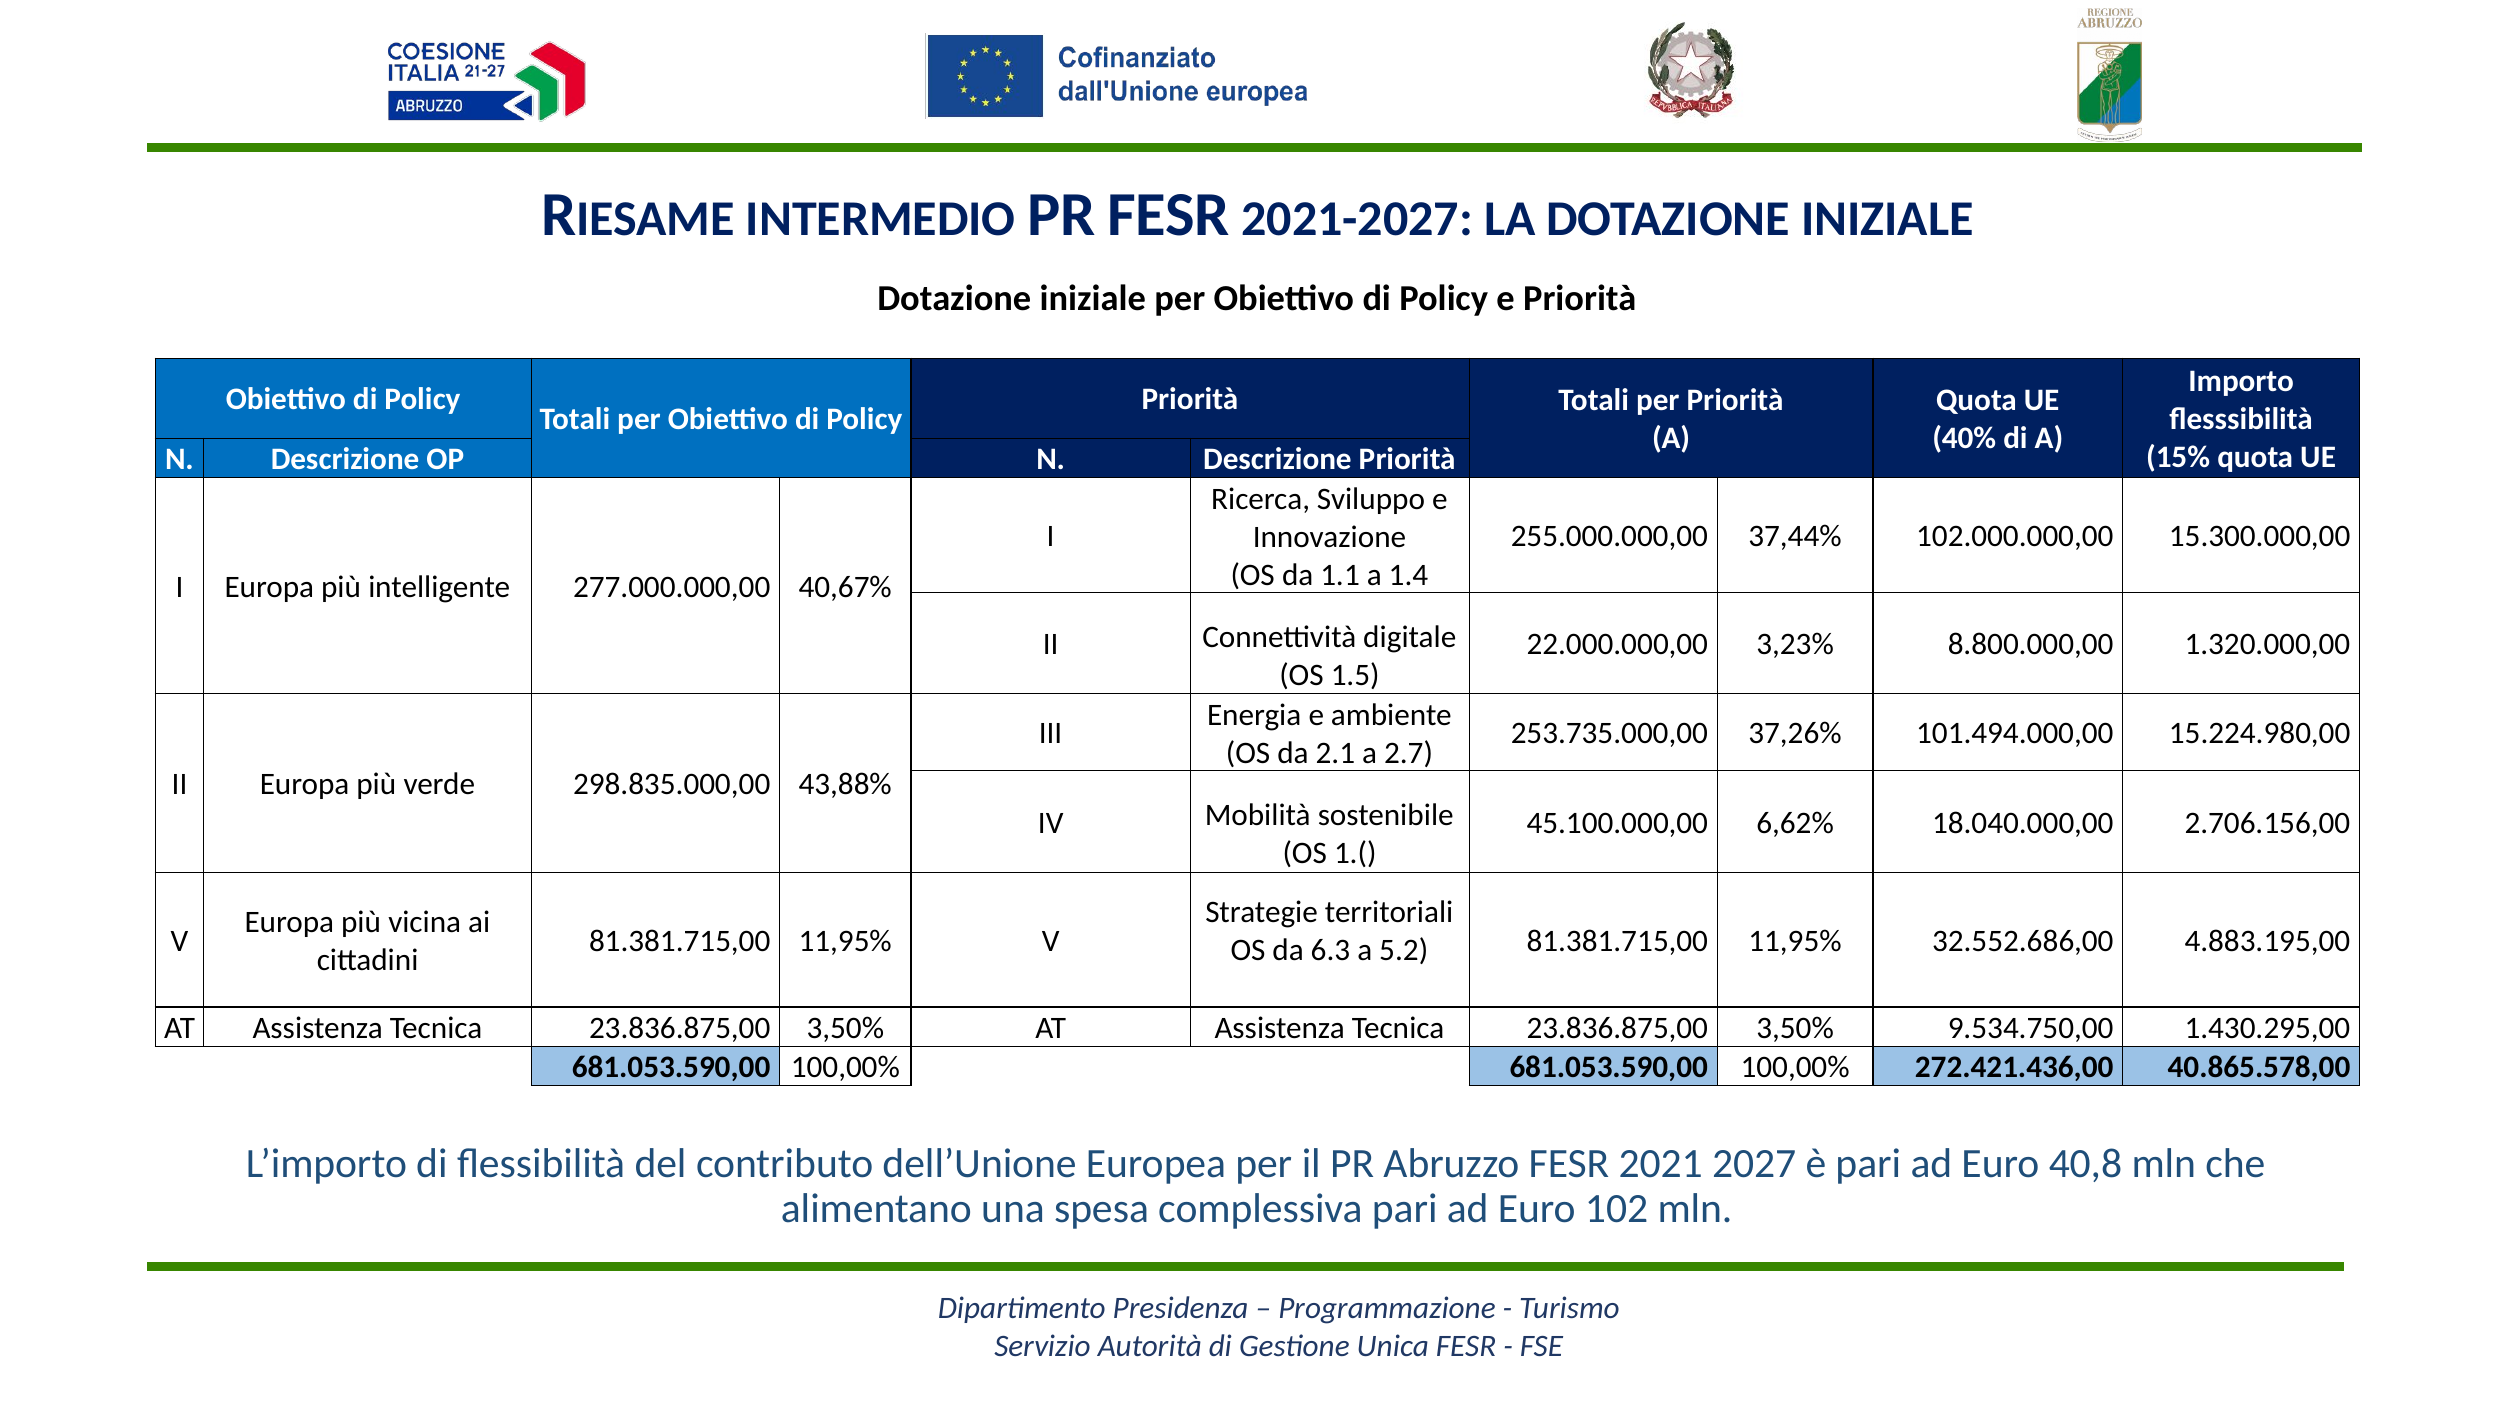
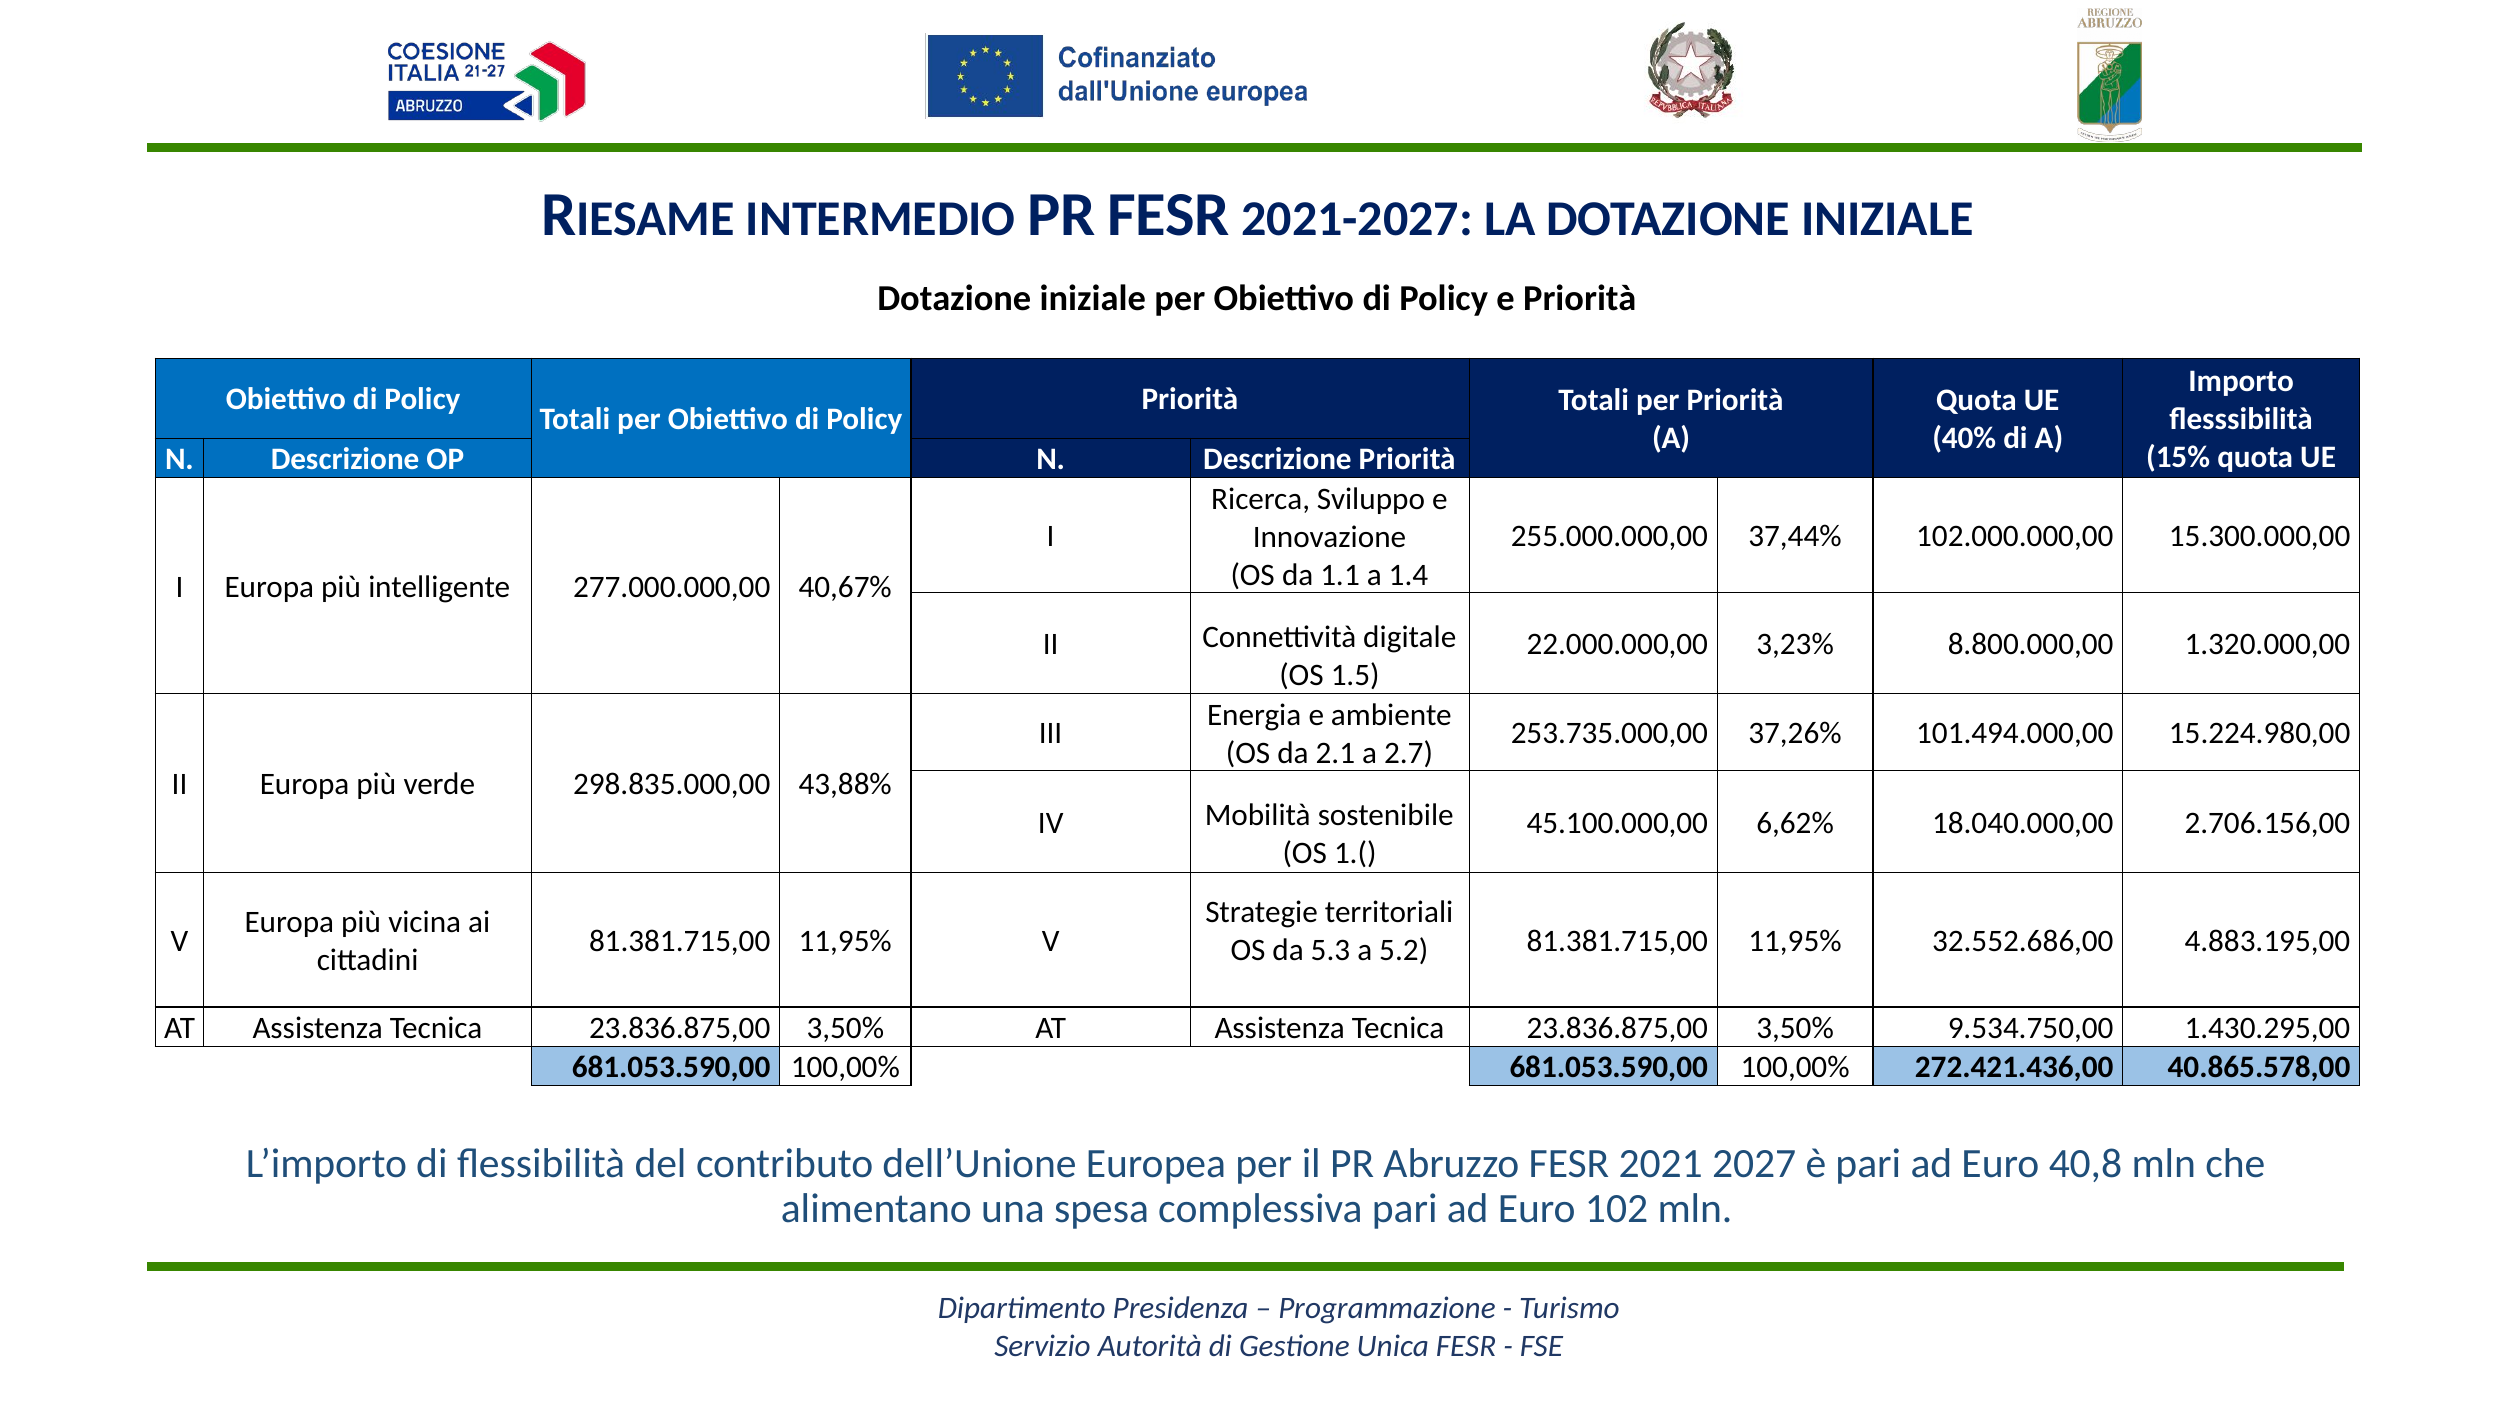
6.3: 6.3 -> 5.3
